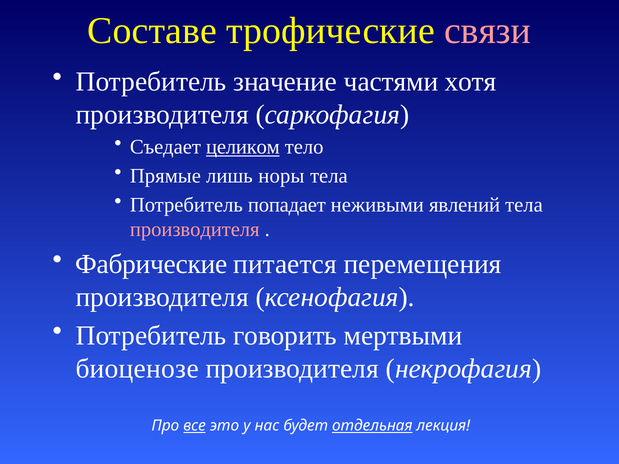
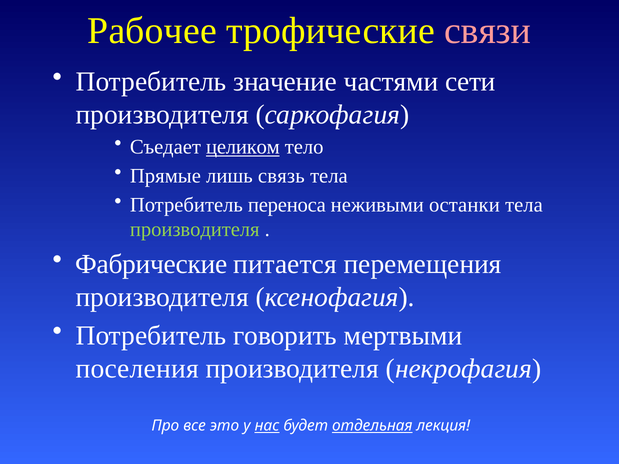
Составе: Составе -> Рабочее
хотя: хотя -> сети
норы: норы -> связь
попадает: попадает -> переноса
явлений: явлений -> останки
производителя at (195, 230) colour: pink -> light green
биоценозе: биоценозе -> поселения
все underline: present -> none
нас underline: none -> present
